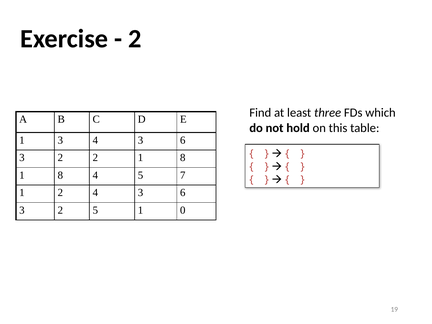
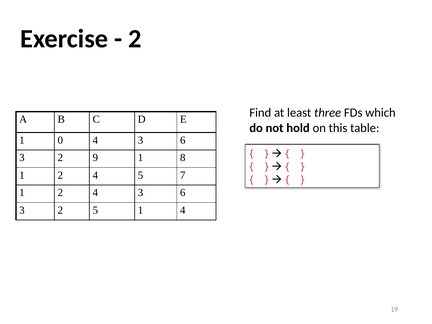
1 3: 3 -> 0
2 2: 2 -> 9
8 at (60, 175): 8 -> 2
1 0: 0 -> 4
